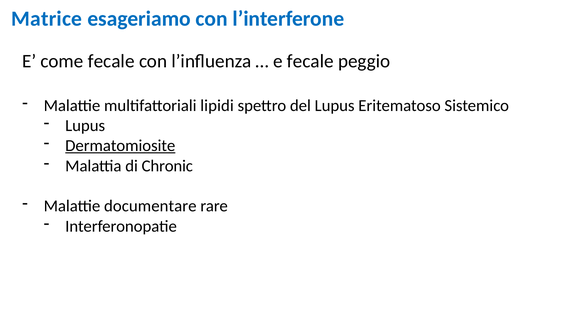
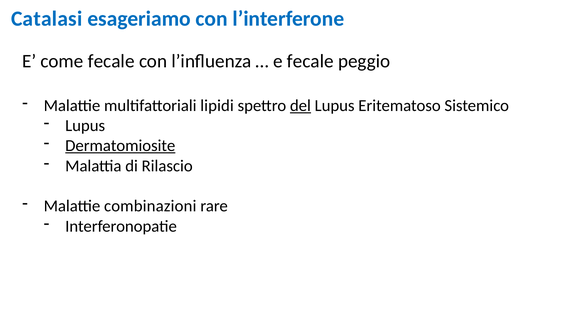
Matrice: Matrice -> Catalasi
del underline: none -> present
Chronic: Chronic -> Rilascio
documentare: documentare -> combinazioni
